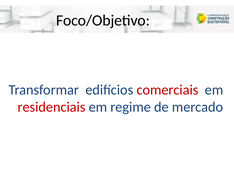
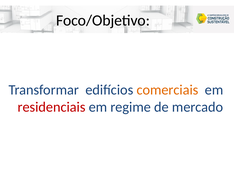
comerciais colour: red -> orange
